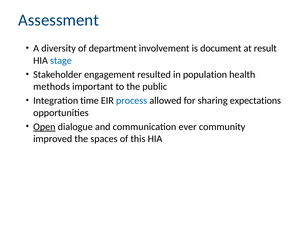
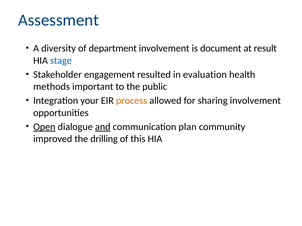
population: population -> evaluation
time: time -> your
process colour: blue -> orange
sharing expectations: expectations -> involvement
and underline: none -> present
ever: ever -> plan
spaces: spaces -> drilling
